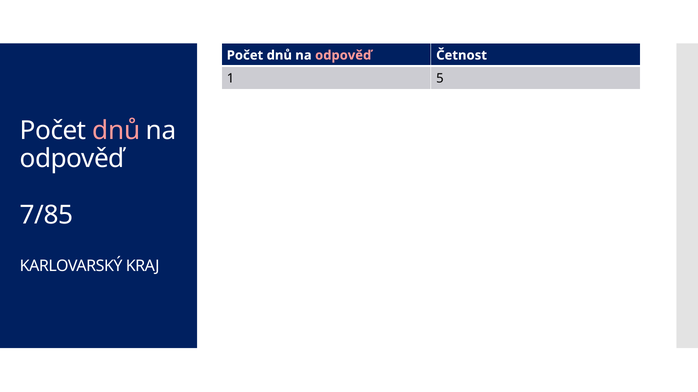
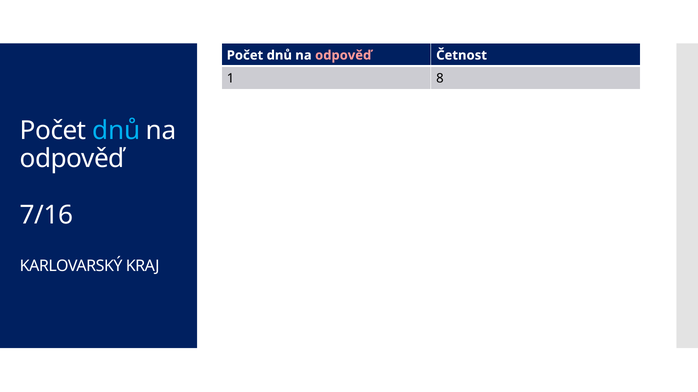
5: 5 -> 8
dnů at (116, 131) colour: pink -> light blue
7/85: 7/85 -> 7/16
